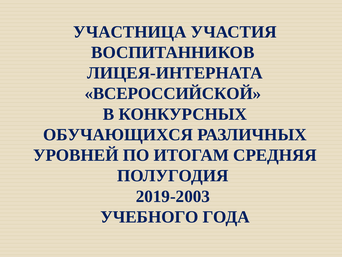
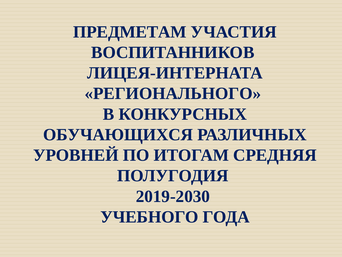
УЧАСТНИЦА: УЧАСТНИЦА -> ПРЕДМЕТАМ
ВСЕРОССИЙСКОЙ: ВСЕРОССИЙСКОЙ -> РЕГИОНАЛЬНОГО
2019-2003: 2019-2003 -> 2019-2030
